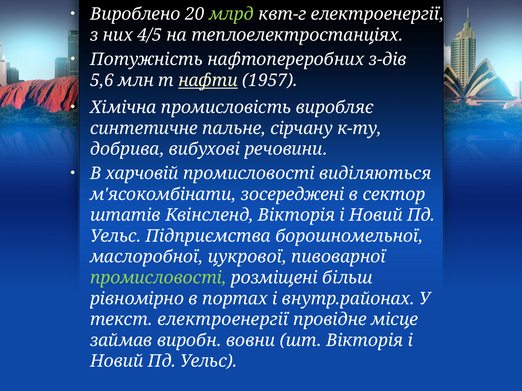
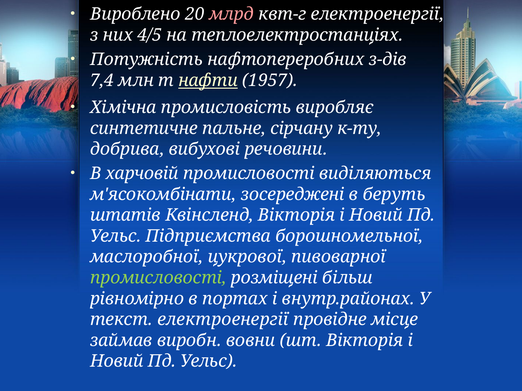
млрд colour: light green -> pink
5,6: 5,6 -> 7,4
сектор: сектор -> беруть
